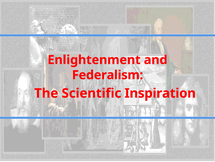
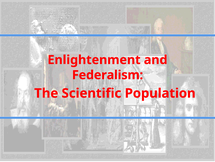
Inspiration: Inspiration -> Population
